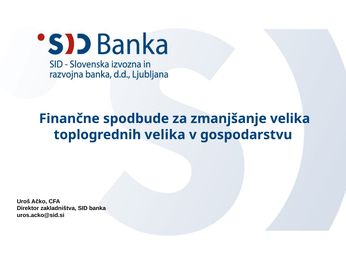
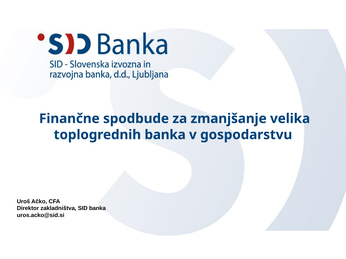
toplogrednih velika: velika -> banka
